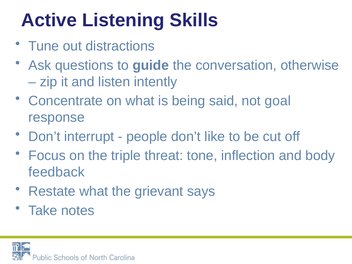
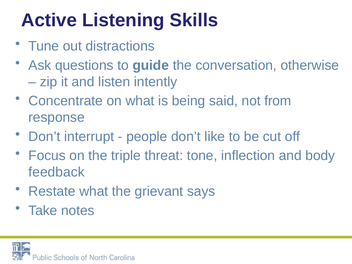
goal: goal -> from
